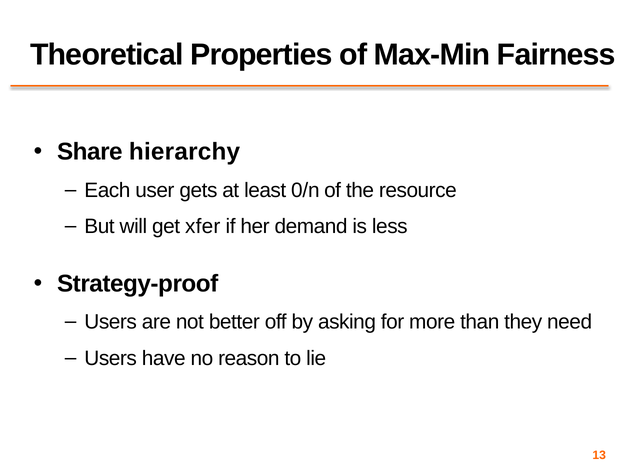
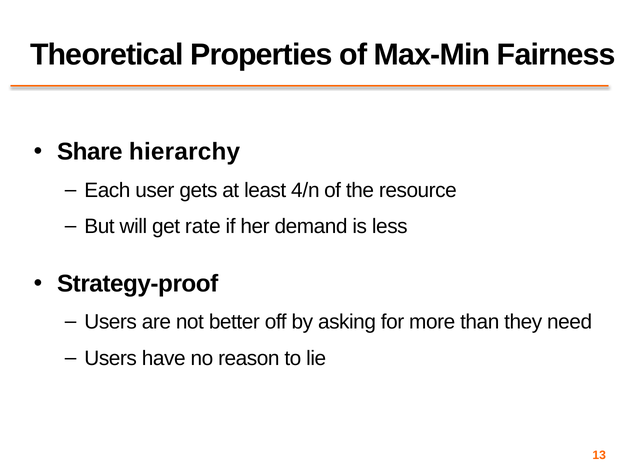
0/n: 0/n -> 4/n
xfer: xfer -> rate
